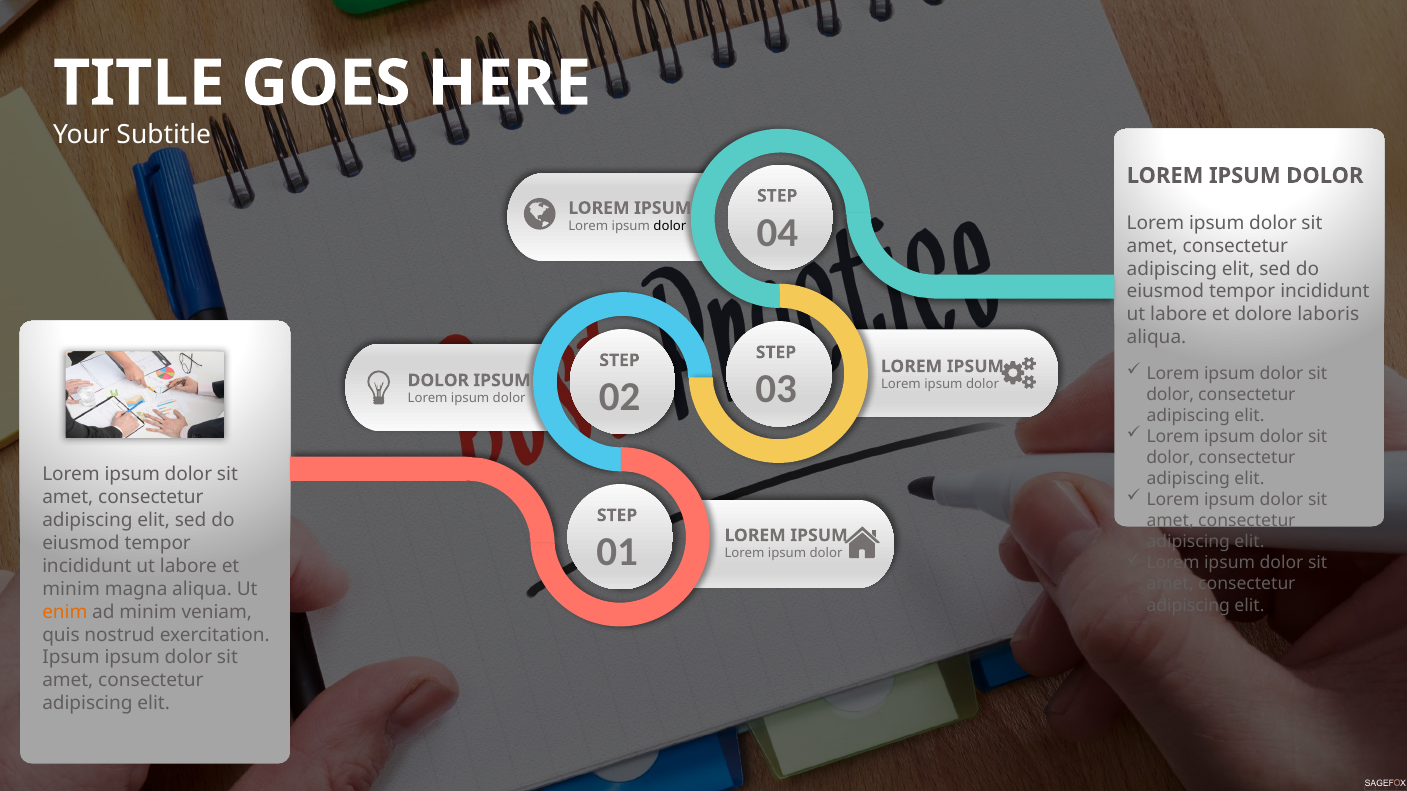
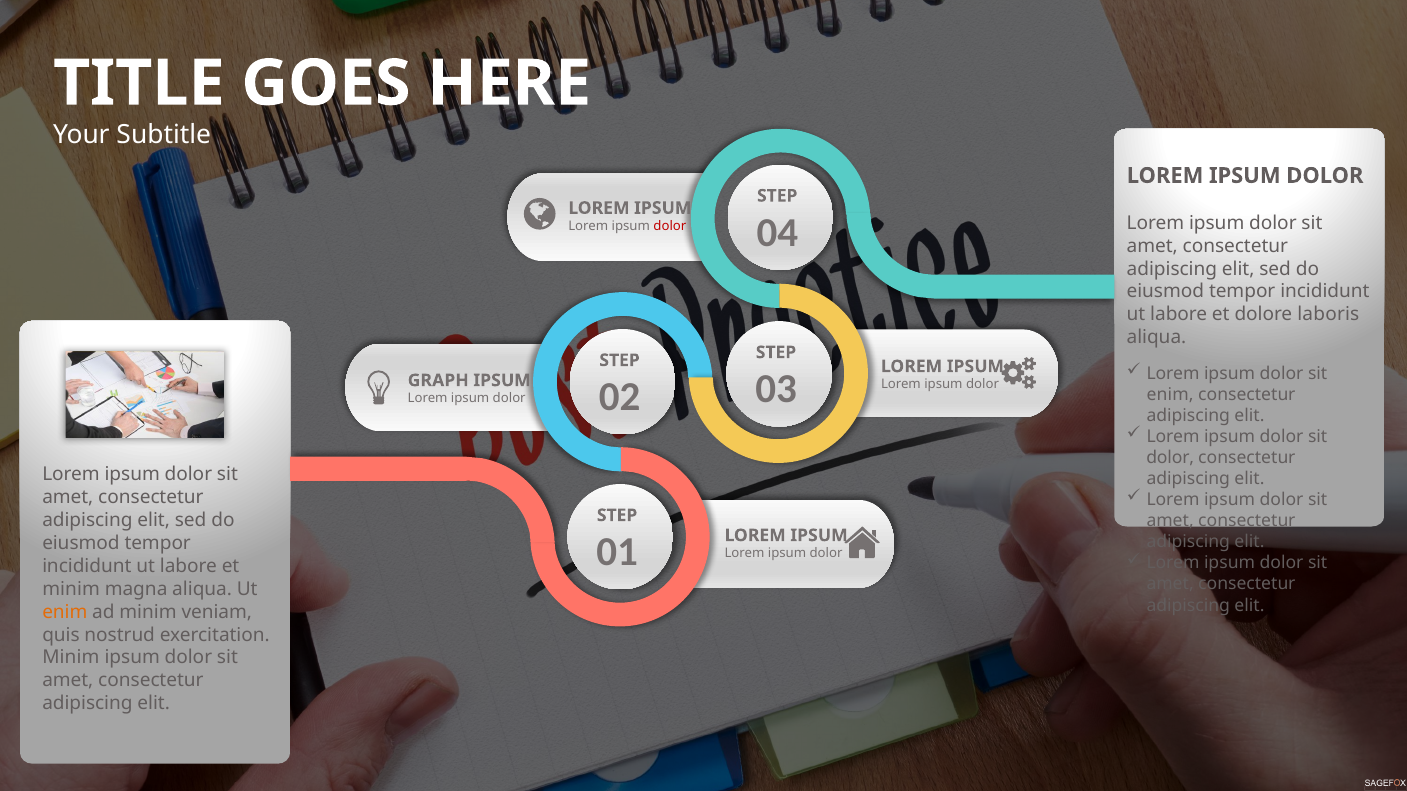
dolor at (670, 226) colour: black -> red
DOLOR at (438, 381): DOLOR -> GRAPH
dolor at (1170, 395): dolor -> enim
Ipsum at (71, 658): Ipsum -> Minim
